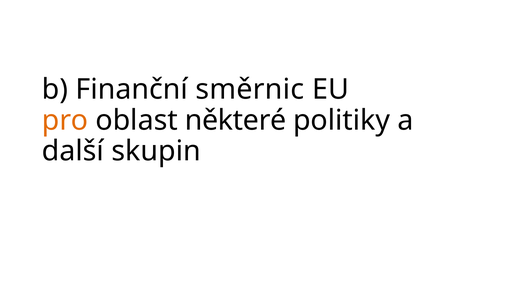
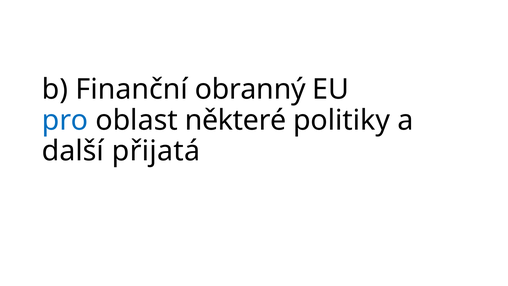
směrnic: směrnic -> obranný
pro colour: orange -> blue
skupin: skupin -> přijatá
